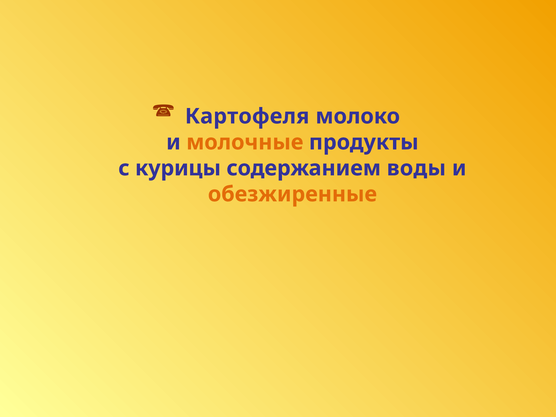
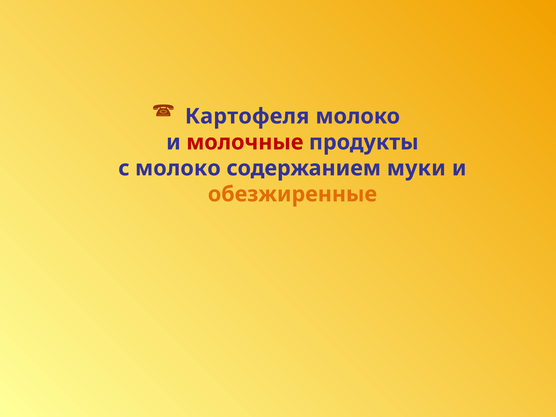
молочные colour: orange -> red
с курицы: курицы -> молоко
воды: воды -> муки
